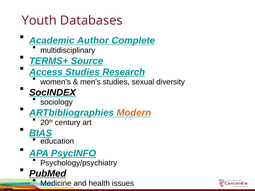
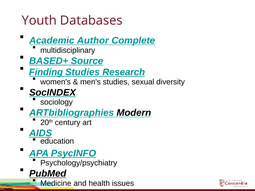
TERMS+: TERMS+ -> BASED+
Access: Access -> Finding
Modern colour: orange -> black
BIAS: BIAS -> AIDS
